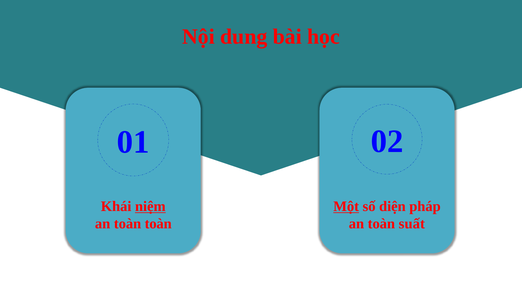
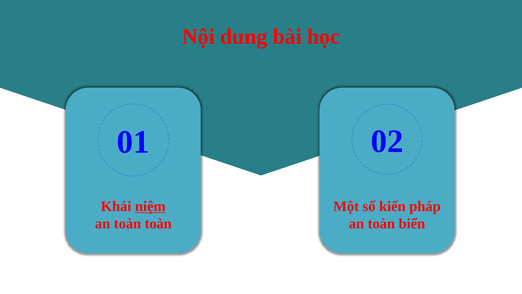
Một underline: present -> none
diện: diện -> kiến
suất: suất -> biển
